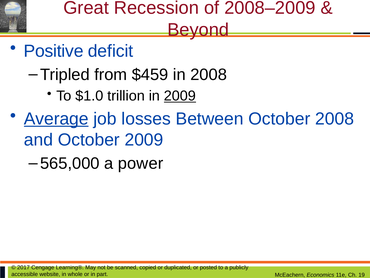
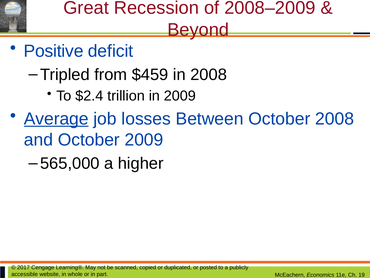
$1.0: $1.0 -> $2.4
2009 at (180, 96) underline: present -> none
power: power -> higher
